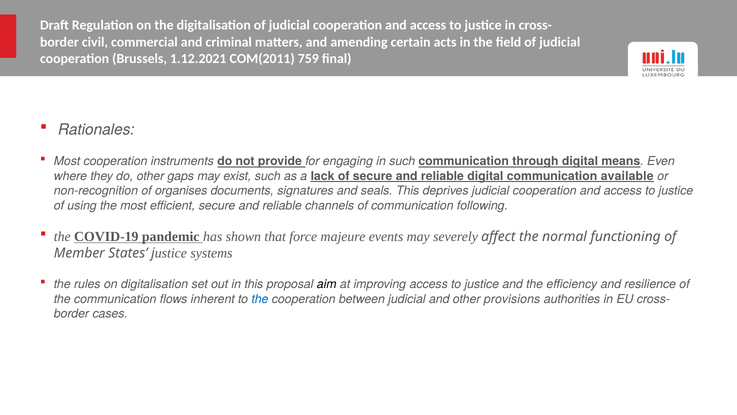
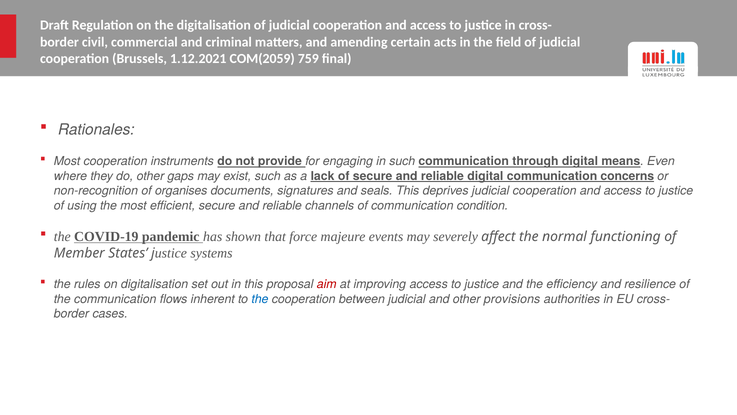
COM(2011: COM(2011 -> COM(2059
available: available -> concerns
following: following -> condition
aim colour: black -> red
